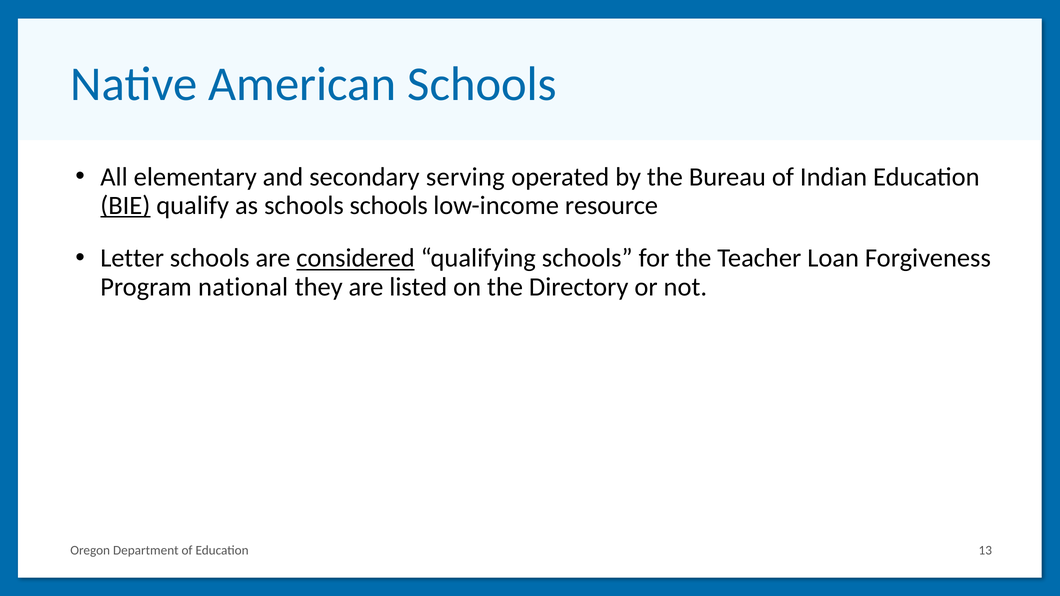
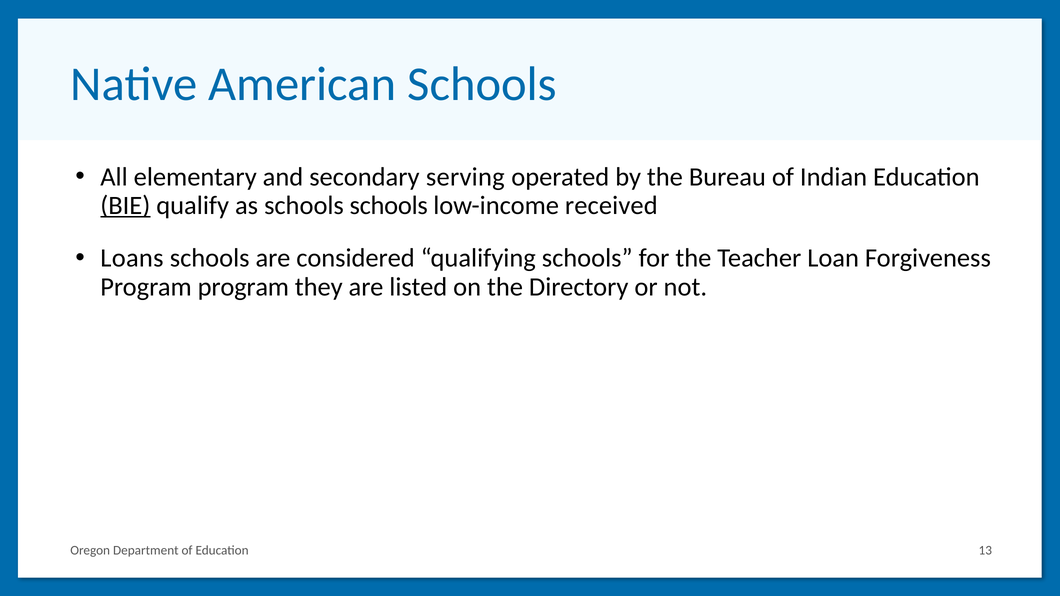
resource: resource -> received
Letter: Letter -> Loans
considered underline: present -> none
Program national: national -> program
